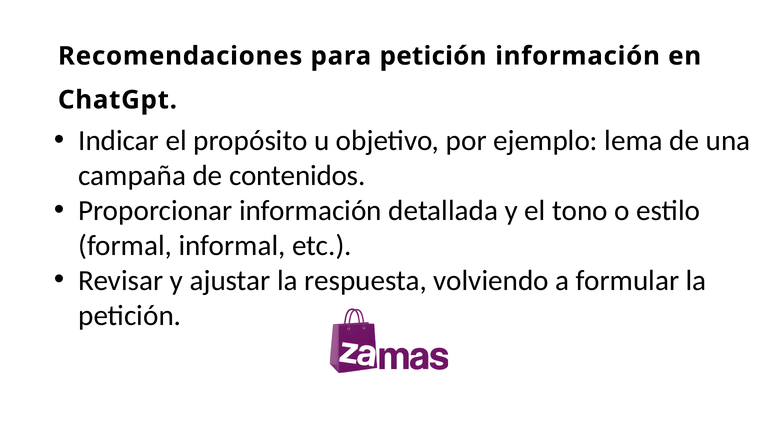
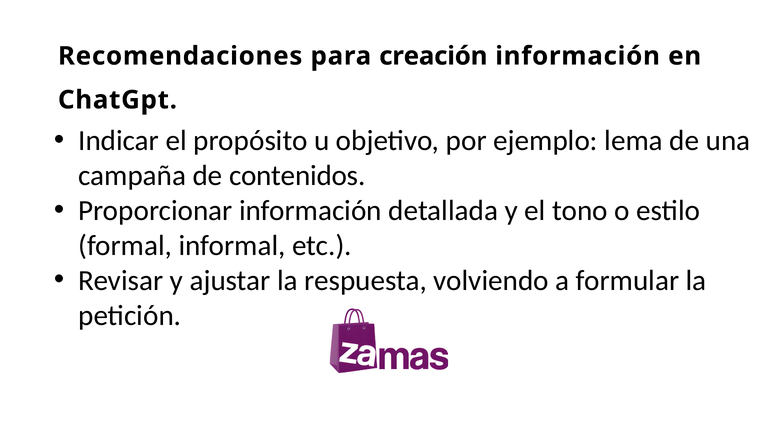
para petición: petición -> creación
